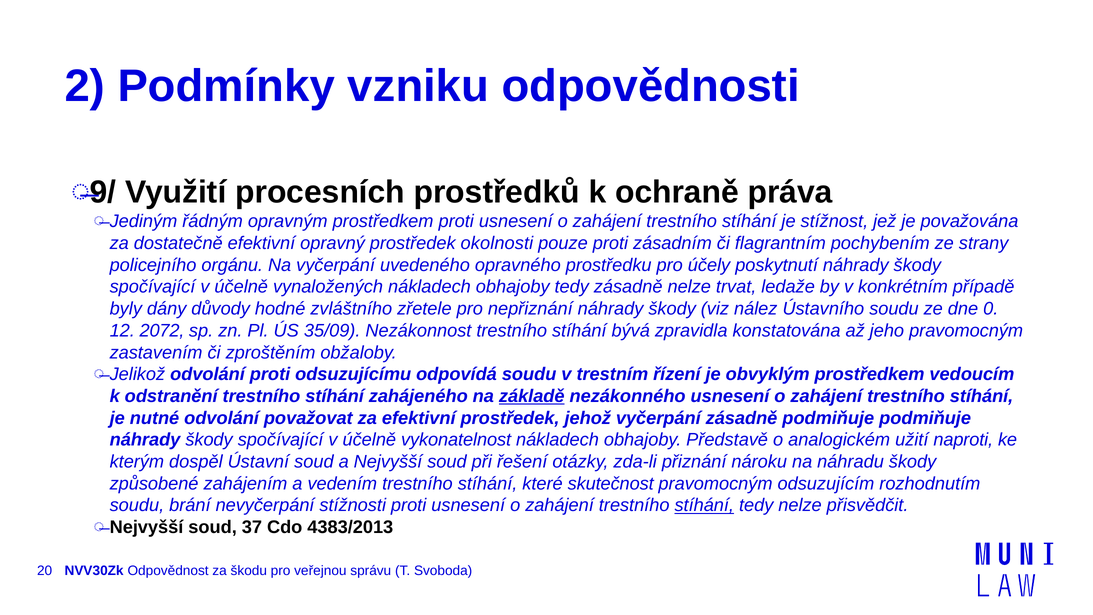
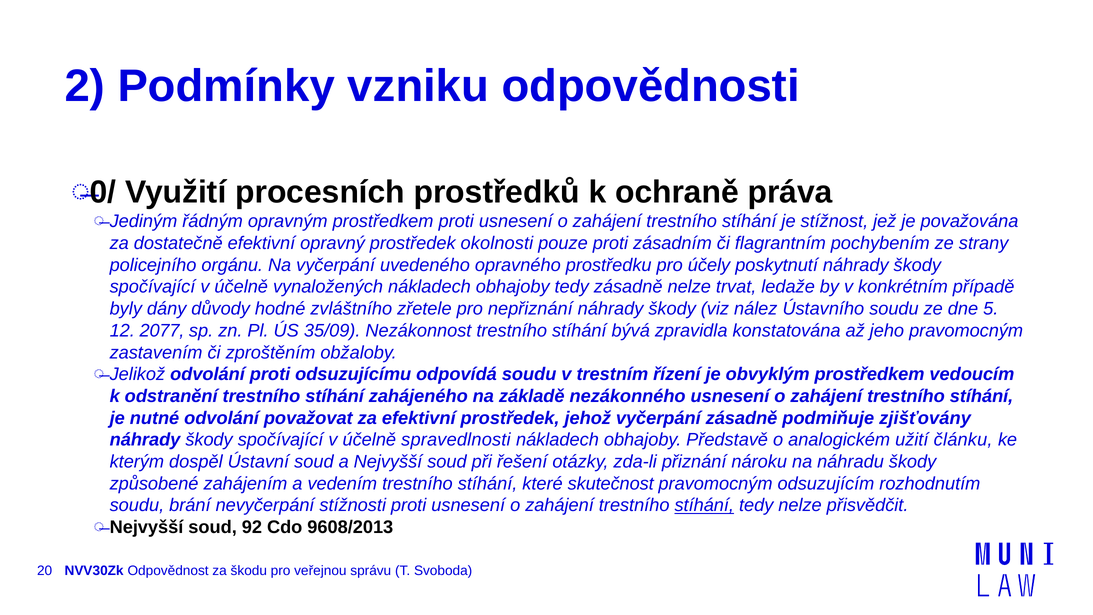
9/: 9/ -> 0/
0: 0 -> 5
2072: 2072 -> 2077
základě underline: present -> none
podmiňuje podmiňuje: podmiňuje -> zjišťovány
vykonatelnost: vykonatelnost -> spravedlnosti
naproti: naproti -> článku
37: 37 -> 92
4383/2013: 4383/2013 -> 9608/2013
